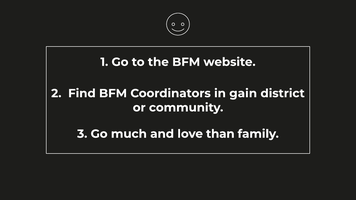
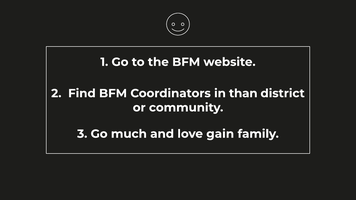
gain: gain -> than
than: than -> gain
